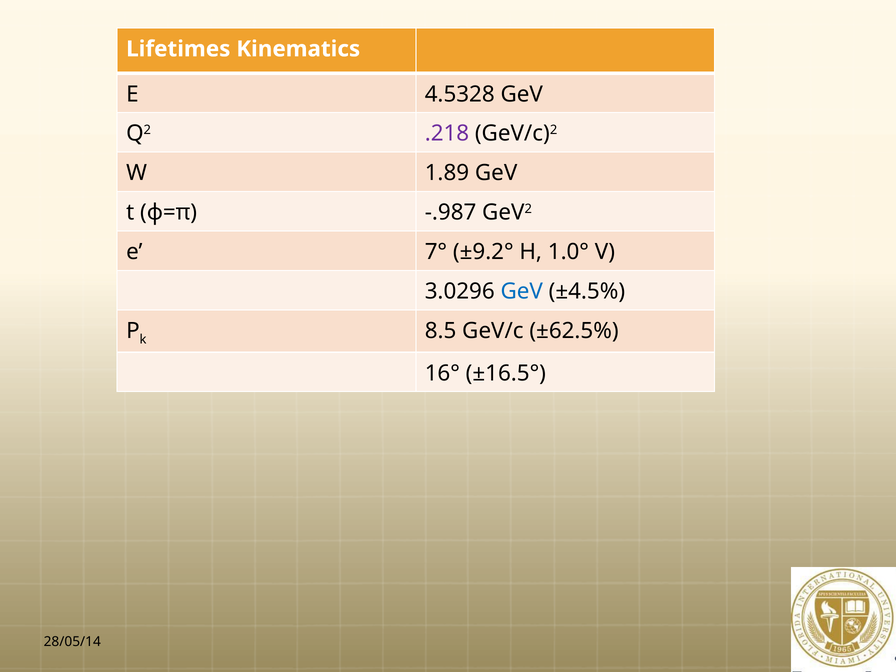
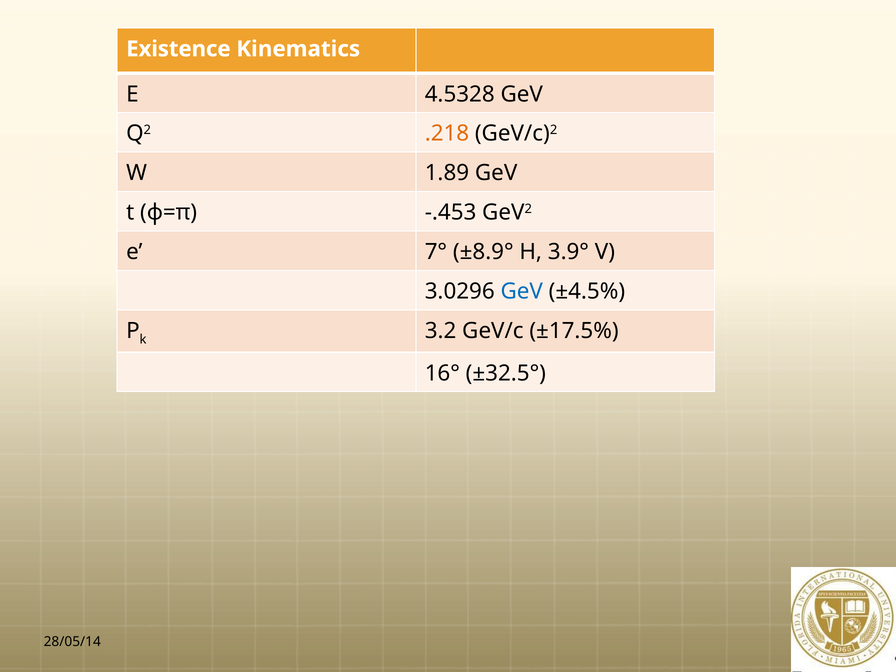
Lifetimes: Lifetimes -> Existence
.218 colour: purple -> orange
-.987: -.987 -> -.453
±9.2°: ±9.2° -> ±8.9°
1.0°: 1.0° -> 3.9°
8.5: 8.5 -> 3.2
±62.5%: ±62.5% -> ±17.5%
±16.5°: ±16.5° -> ±32.5°
